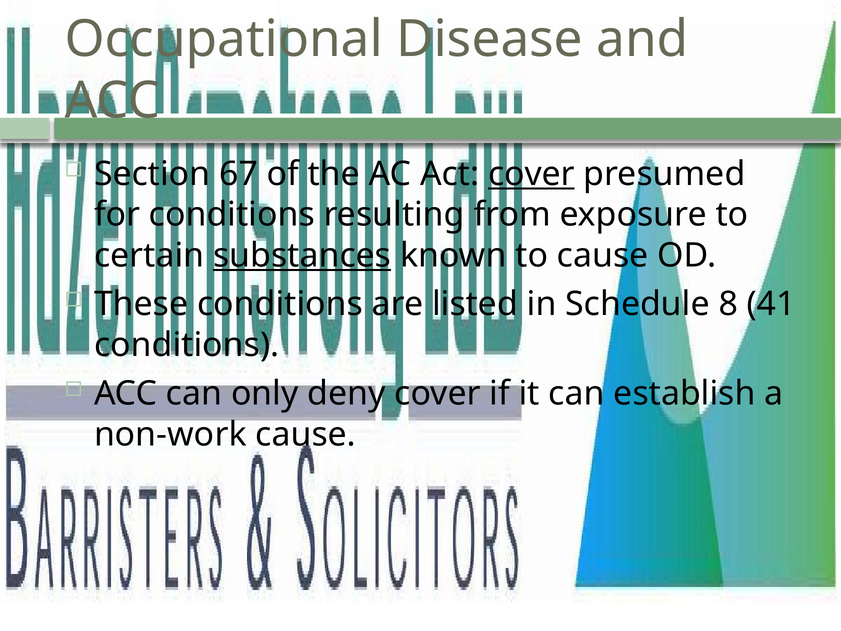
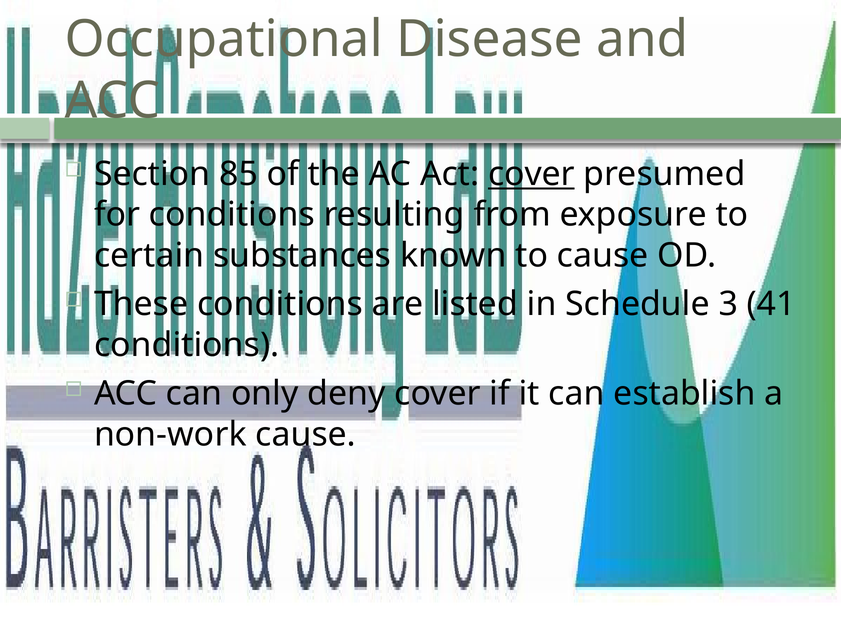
67: 67 -> 85
substances underline: present -> none
8: 8 -> 3
